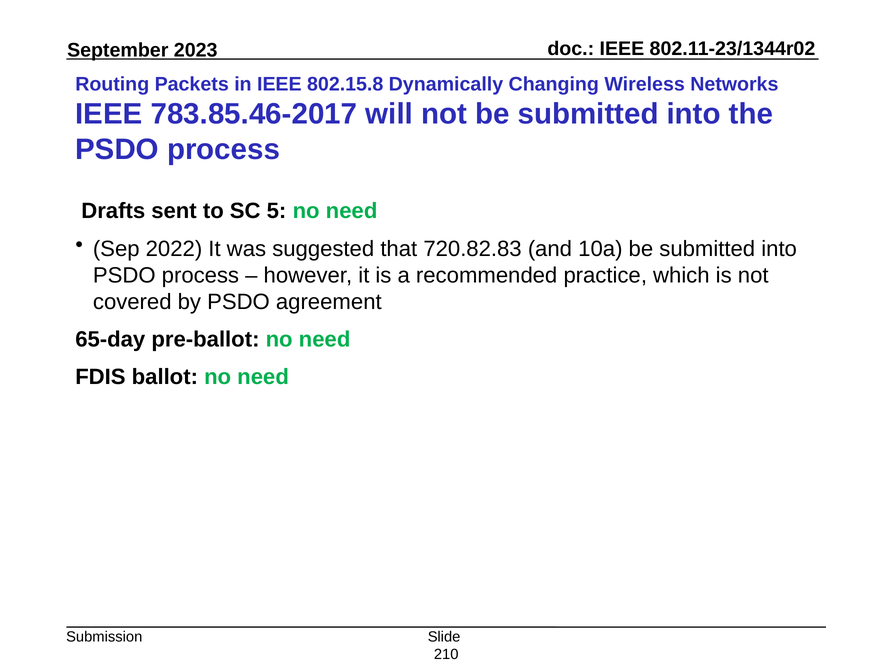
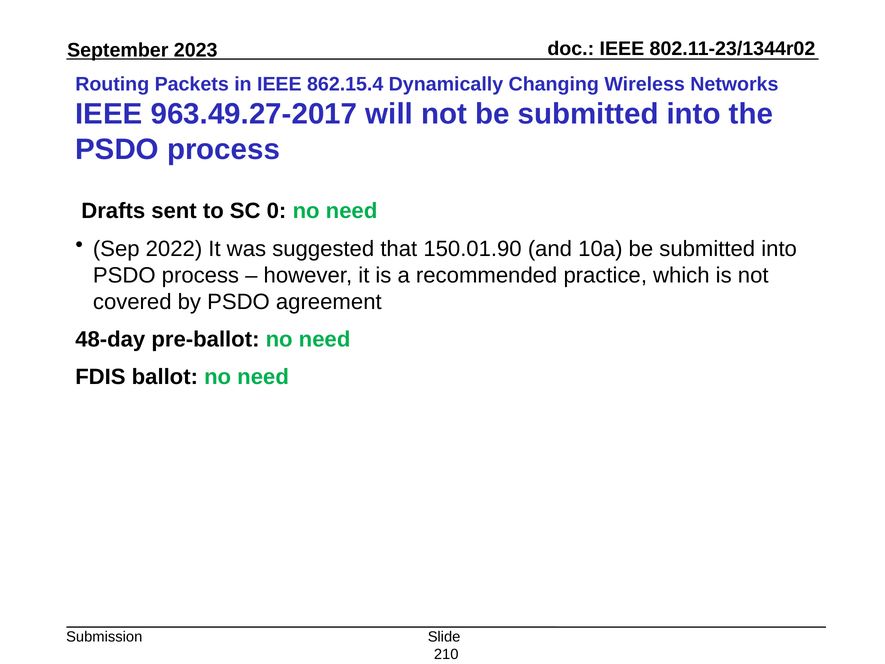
802.15.8: 802.15.8 -> 862.15.4
783.85.46-2017: 783.85.46-2017 -> 963.49.27-2017
5: 5 -> 0
720.82.83: 720.82.83 -> 150.01.90
65-day: 65-day -> 48-day
